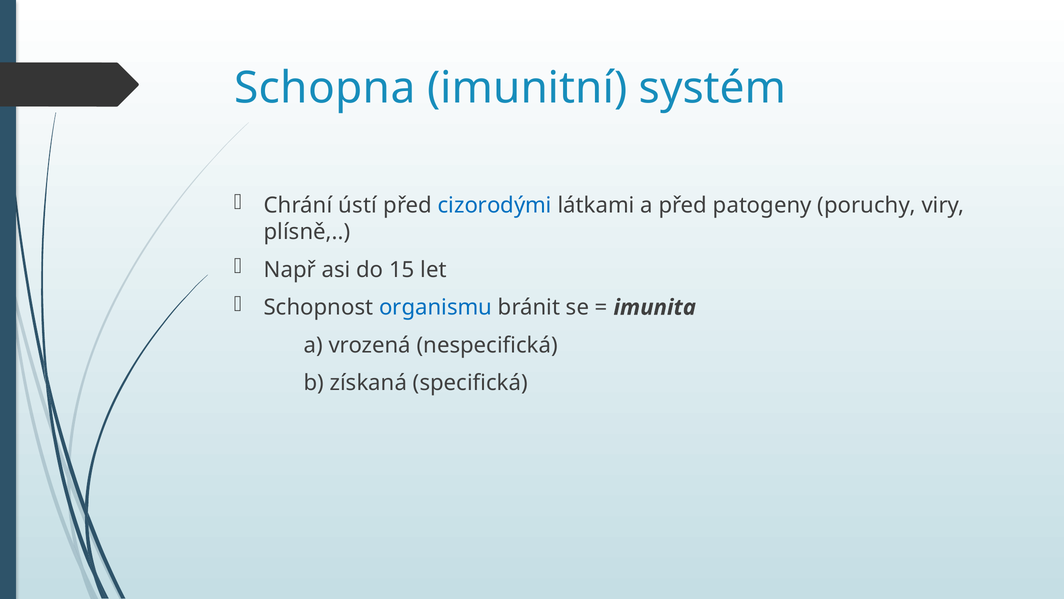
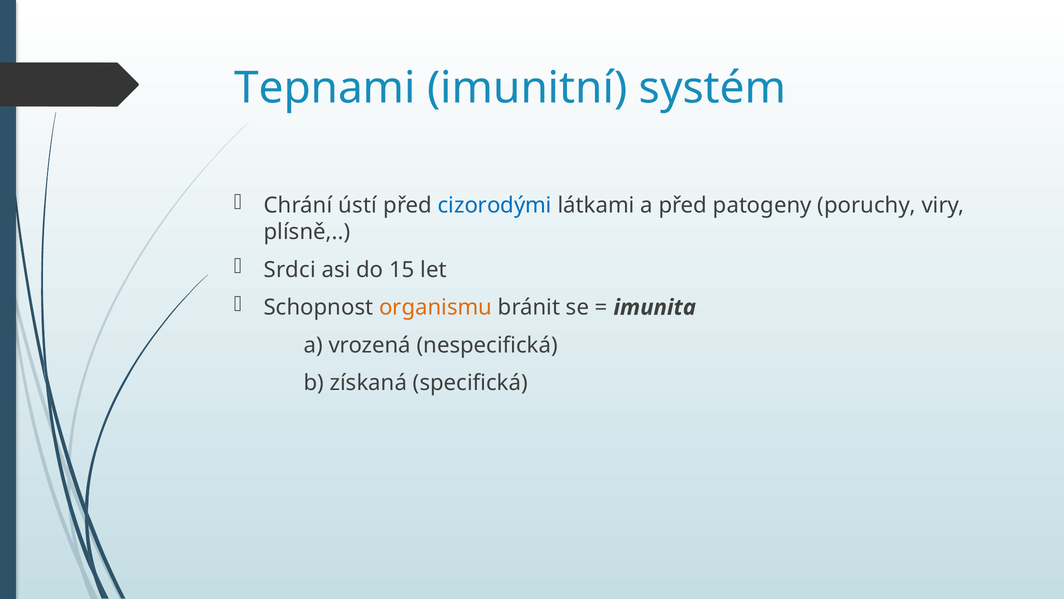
Schopna: Schopna -> Tepnami
Např: Např -> Srdci
organismu colour: blue -> orange
